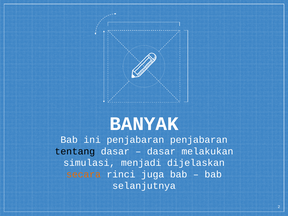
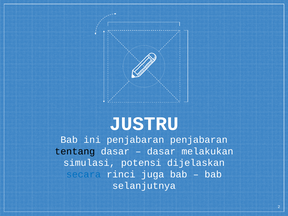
BANYAK: BANYAK -> JUSTRU
menjadi: menjadi -> potensi
secara colour: orange -> blue
